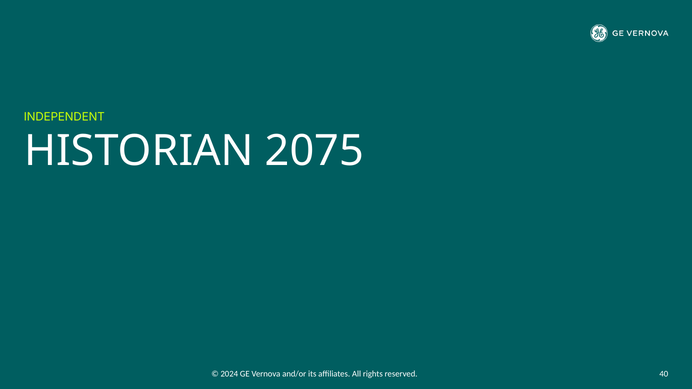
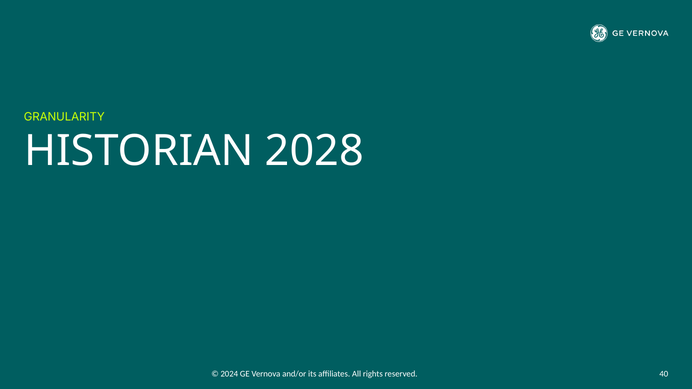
INDEPENDENT: INDEPENDENT -> GRANULARITY
2075: 2075 -> 2028
